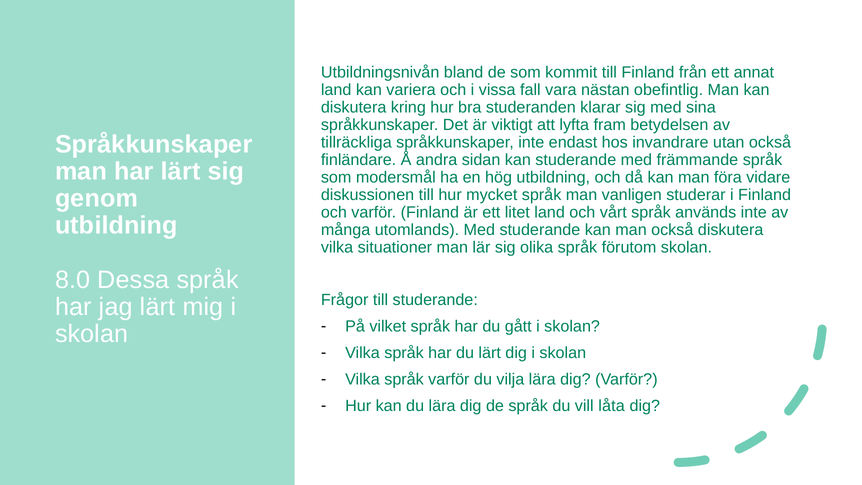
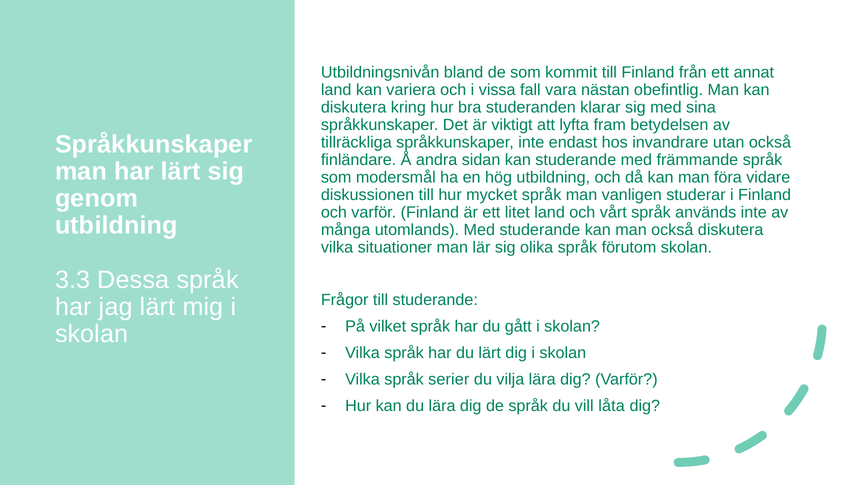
8.0: 8.0 -> 3.3
språk varför: varför -> serier
